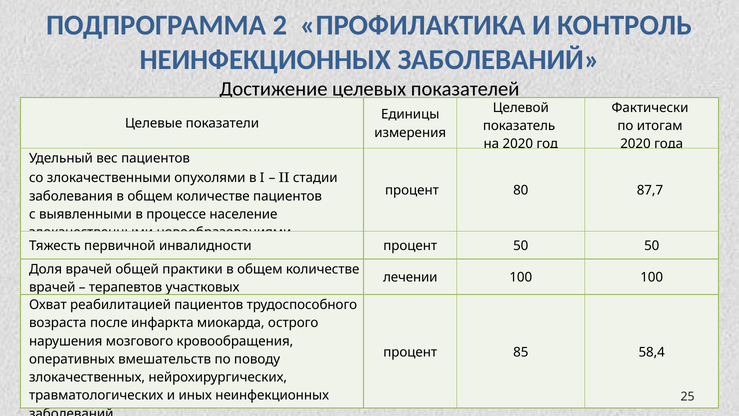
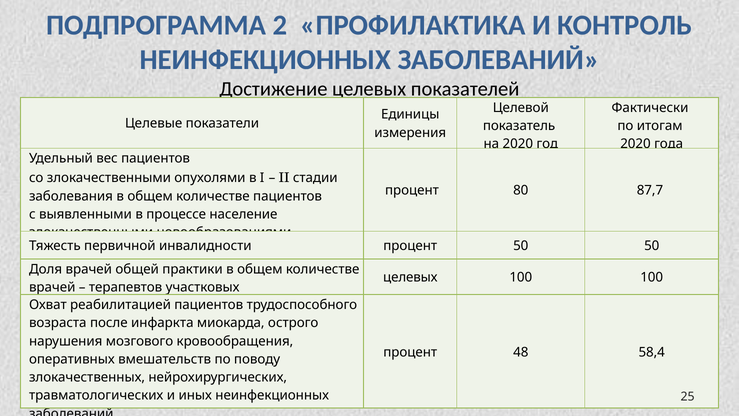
лечении at (410, 277): лечении -> целевых
85: 85 -> 48
